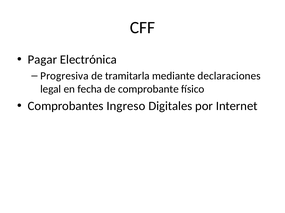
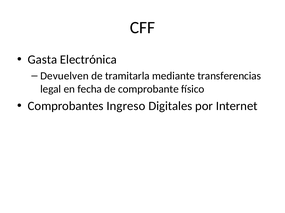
Pagar: Pagar -> Gasta
Progresiva: Progresiva -> Devuelven
declaraciones: declaraciones -> transferencias
